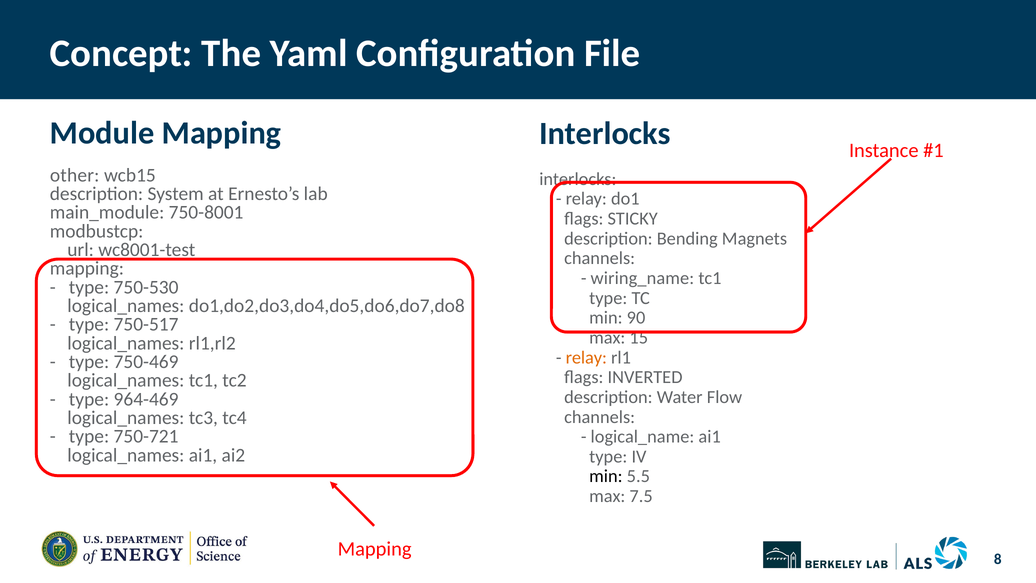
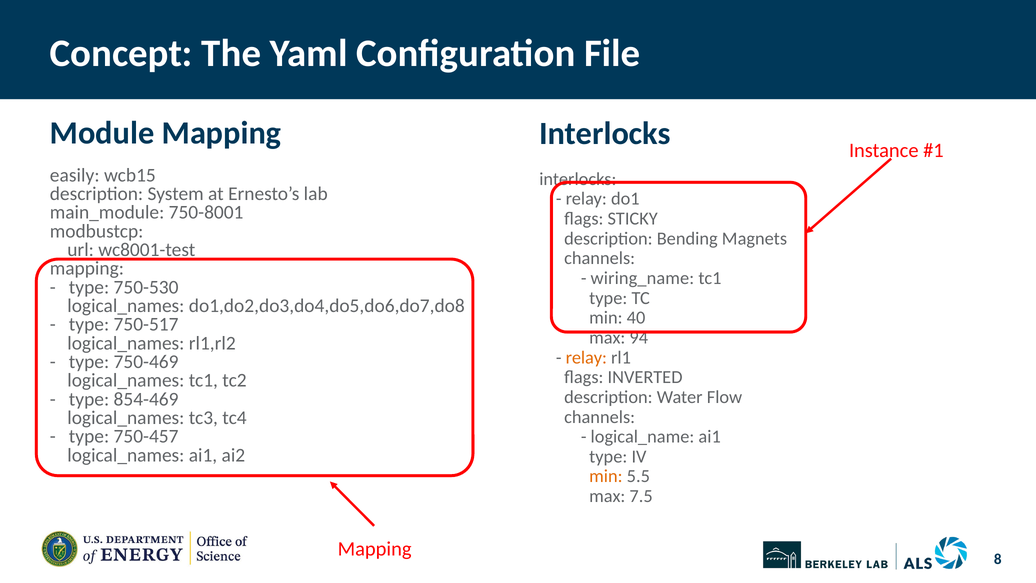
other: other -> easily
90: 90 -> 40
15: 15 -> 94
964-469: 964-469 -> 854-469
750-721: 750-721 -> 750-457
min at (606, 476) colour: black -> orange
